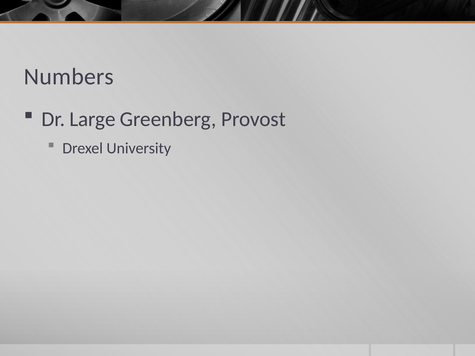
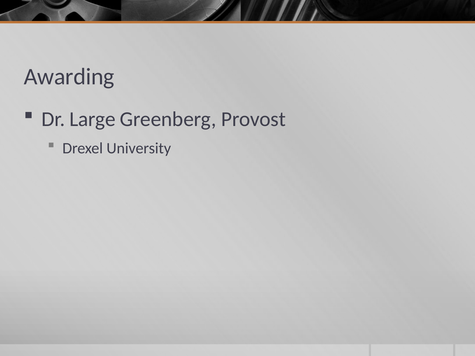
Numbers: Numbers -> Awarding
